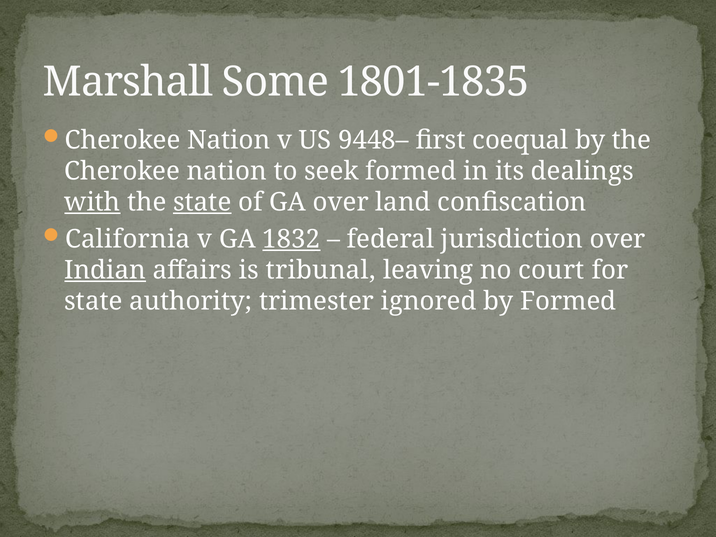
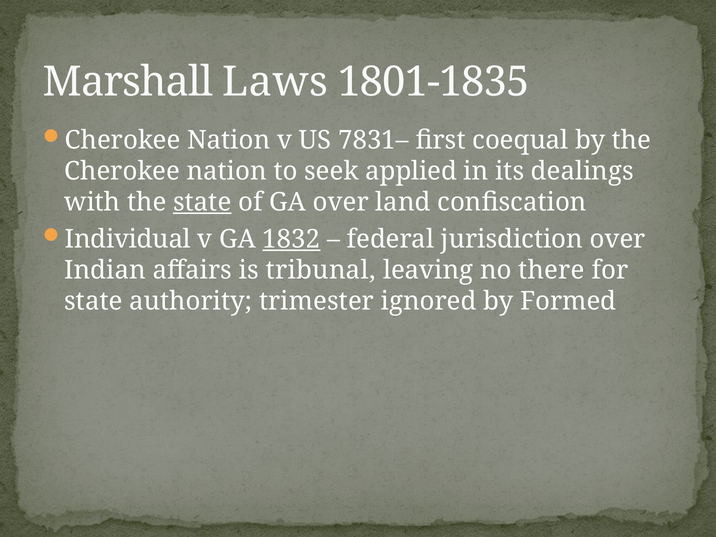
Some: Some -> Laws
9448–: 9448– -> 7831–
seek formed: formed -> applied
with underline: present -> none
California: California -> Individual
Indian underline: present -> none
court: court -> there
